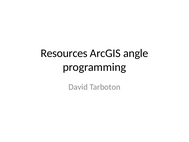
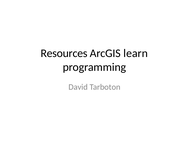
angle: angle -> learn
